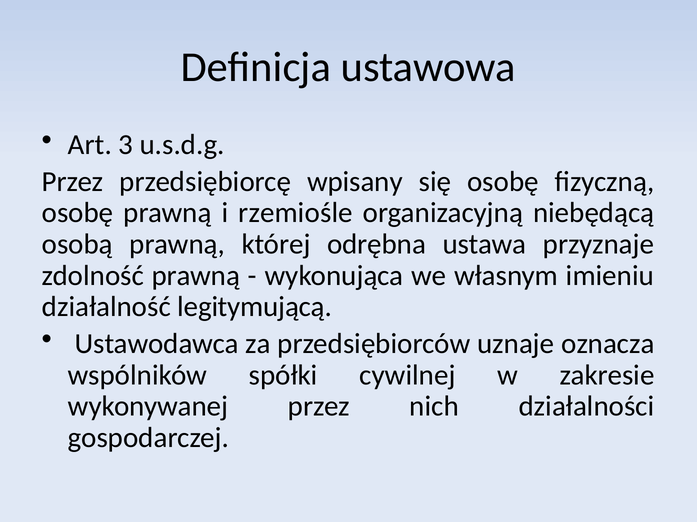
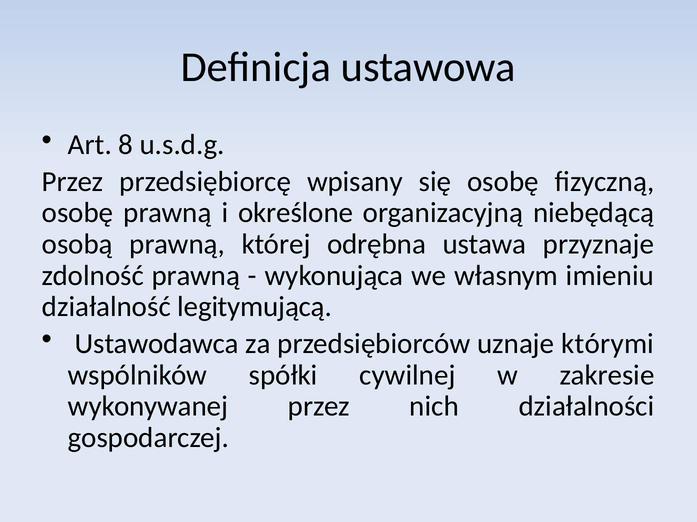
3: 3 -> 8
rzemiośle: rzemiośle -> określone
oznacza: oznacza -> którymi
